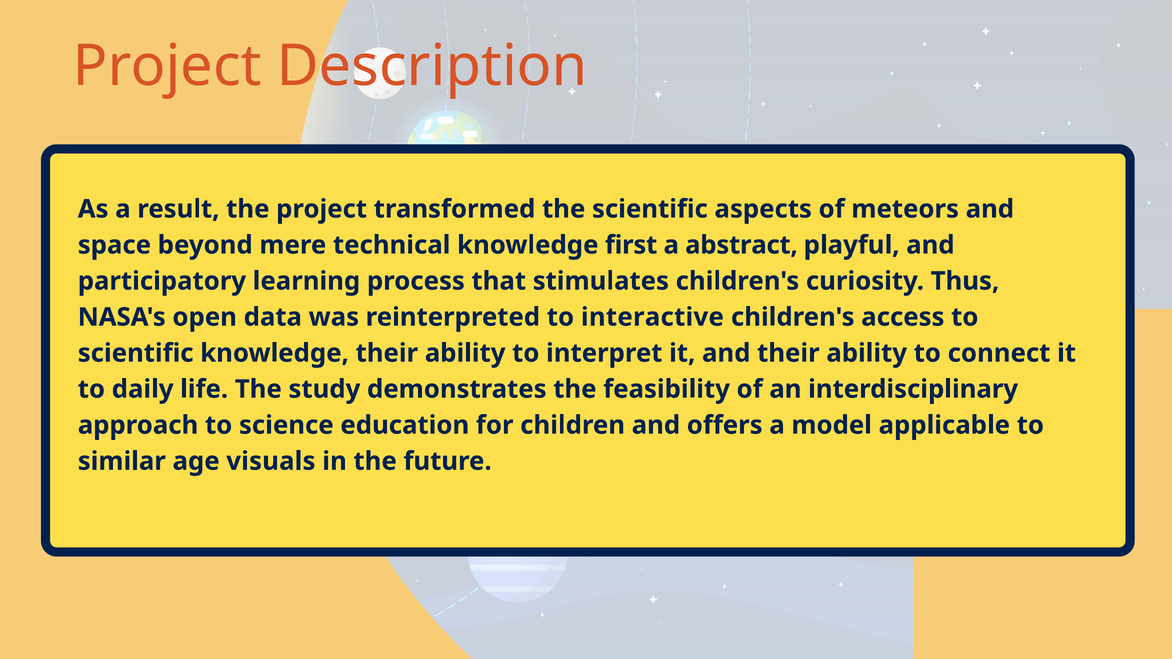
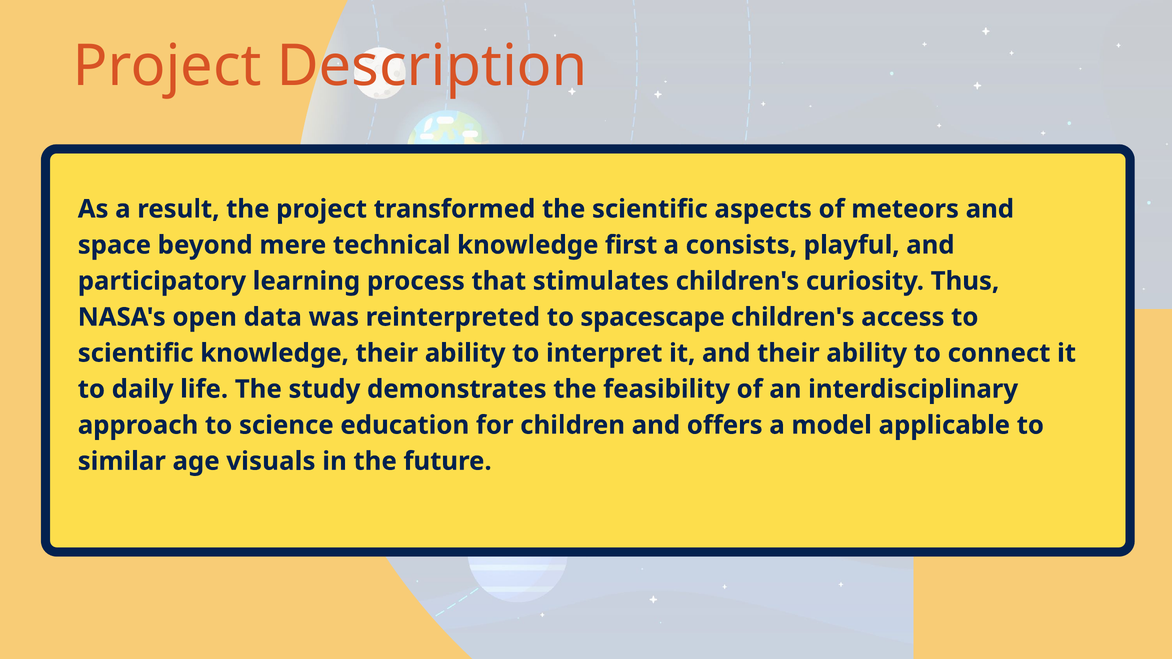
abstract: abstract -> consists
interactive: interactive -> spacescape
